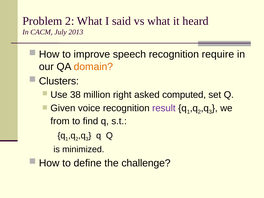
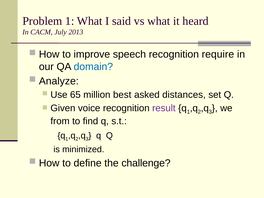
Problem 2: 2 -> 1
domain colour: orange -> blue
Clusters: Clusters -> Analyze
38: 38 -> 65
right: right -> best
computed: computed -> distances
